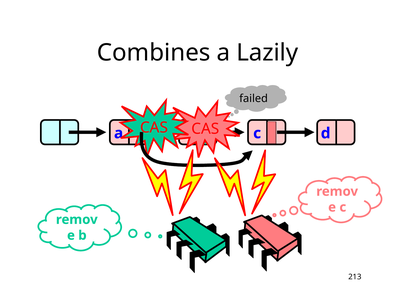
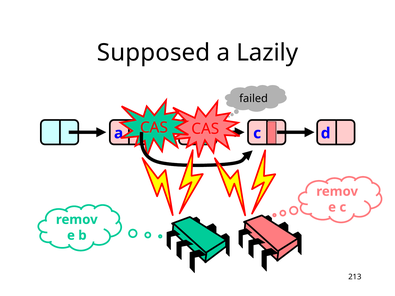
Combines: Combines -> Supposed
